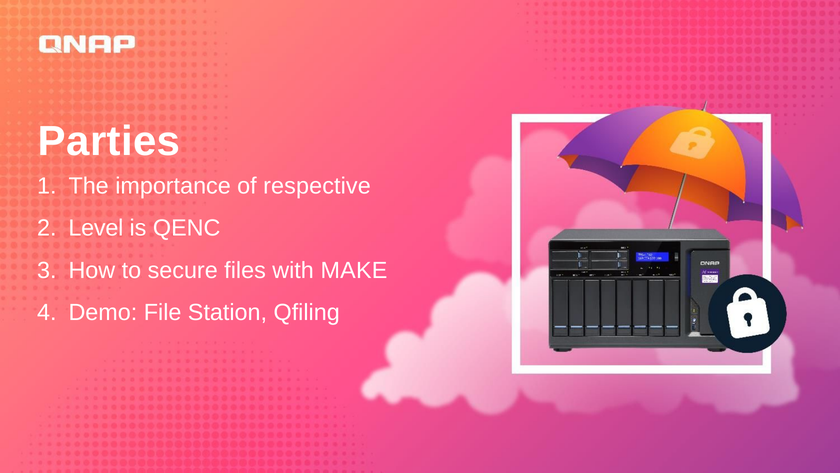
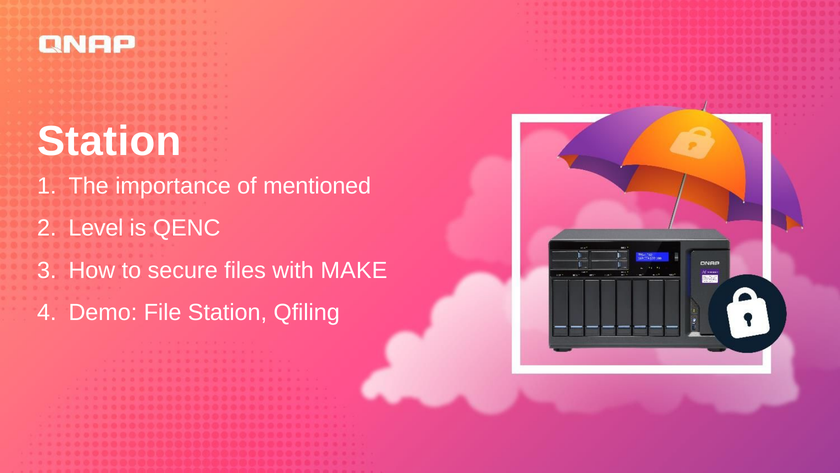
Parties at (109, 141): Parties -> Station
respective: respective -> mentioned
